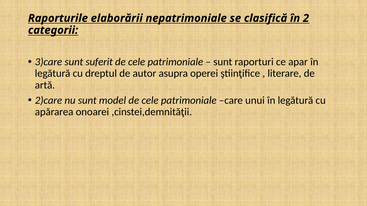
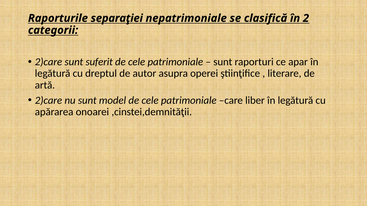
elaborării: elaborării -> separaţiei
3)care at (49, 62): 3)care -> 2)care
unui: unui -> liber
